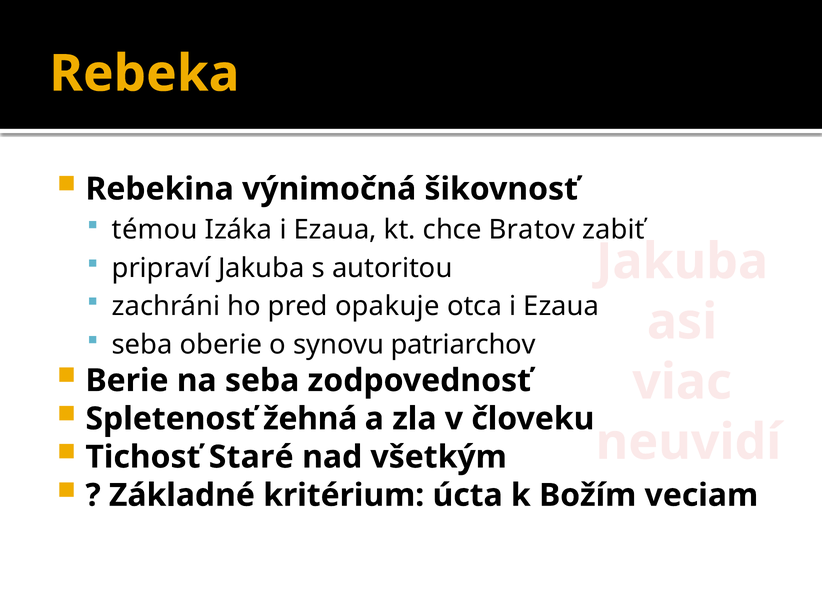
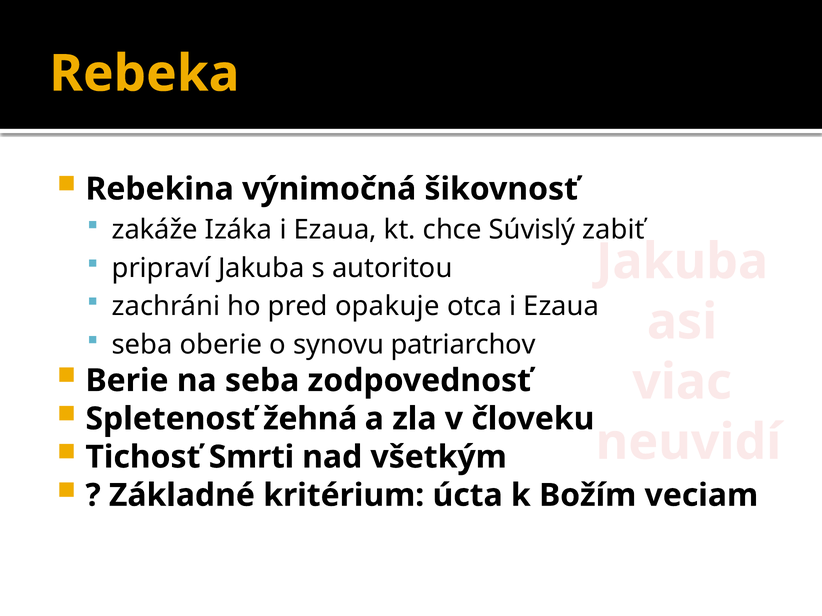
témou: témou -> zakáže
Bratov: Bratov -> Súvislý
Staré: Staré -> Smrti
